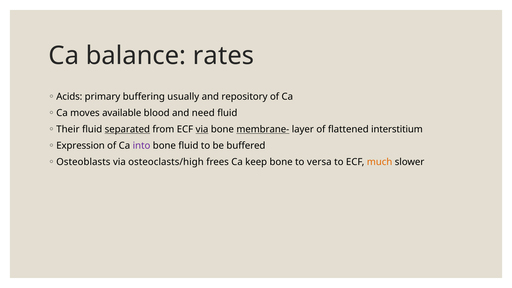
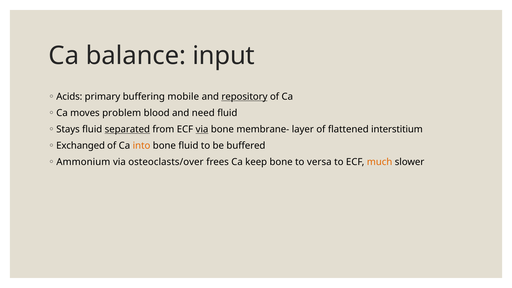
rates: rates -> input
usually: usually -> mobile
repository underline: none -> present
available: available -> problem
Their: Their -> Stays
membrane- underline: present -> none
Expression: Expression -> Exchanged
into colour: purple -> orange
Osteoblasts: Osteoblasts -> Ammonium
osteoclasts/high: osteoclasts/high -> osteoclasts/over
